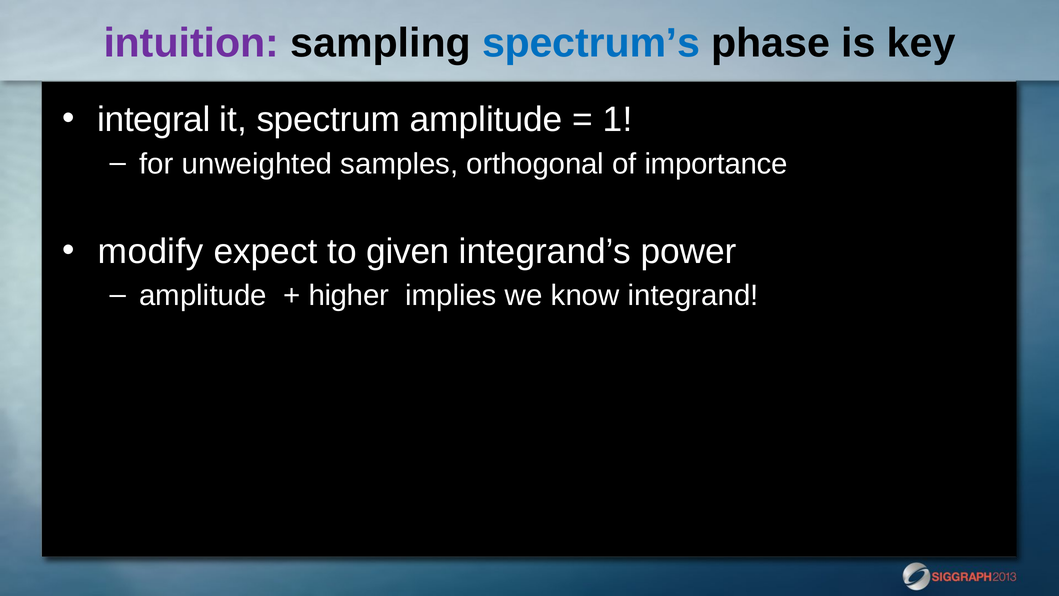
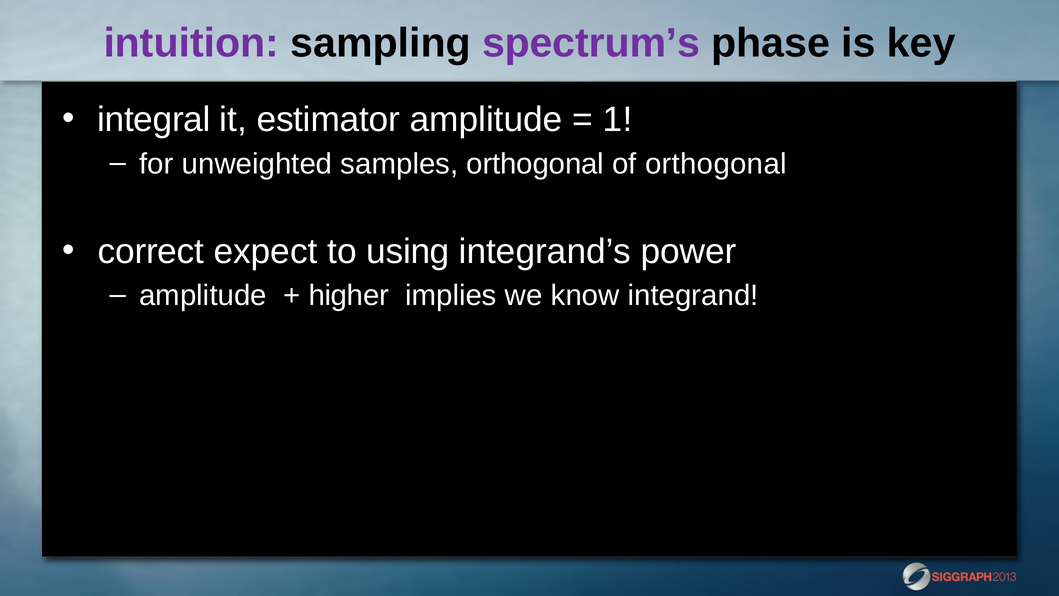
spectrum’s colour: blue -> purple
spectrum: spectrum -> estimator
of importance: importance -> orthogonal
modify: modify -> correct
given: given -> using
